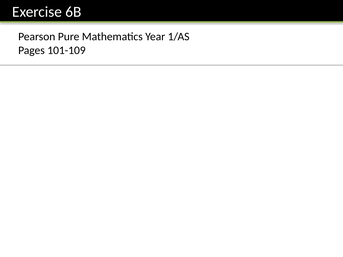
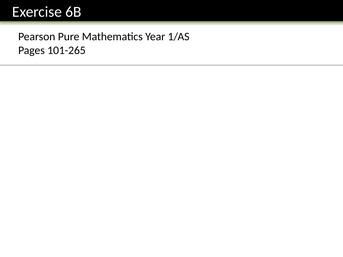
101-109: 101-109 -> 101-265
